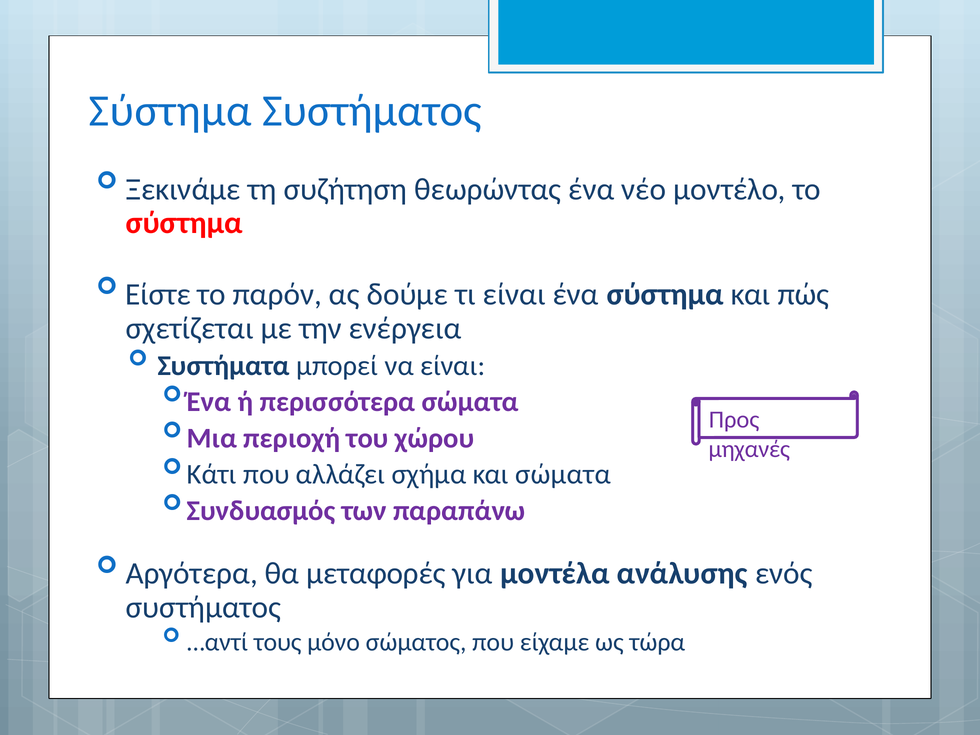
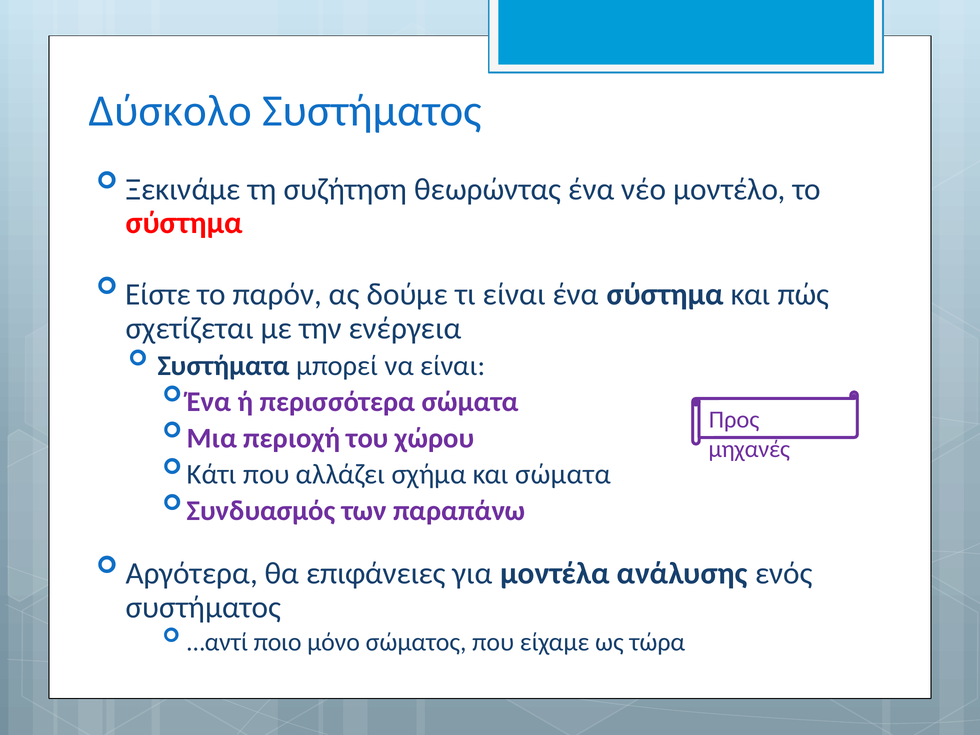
Σύστημα at (170, 111): Σύστημα -> Δύσκολο
μεταφορές: μεταφορές -> επιφάνειες
τους: τους -> ποιο
